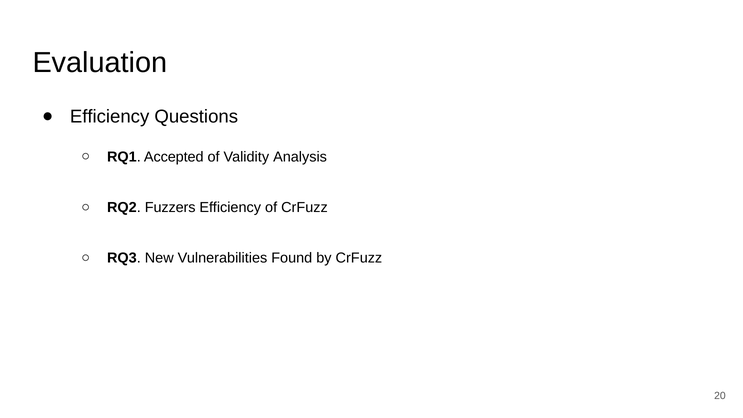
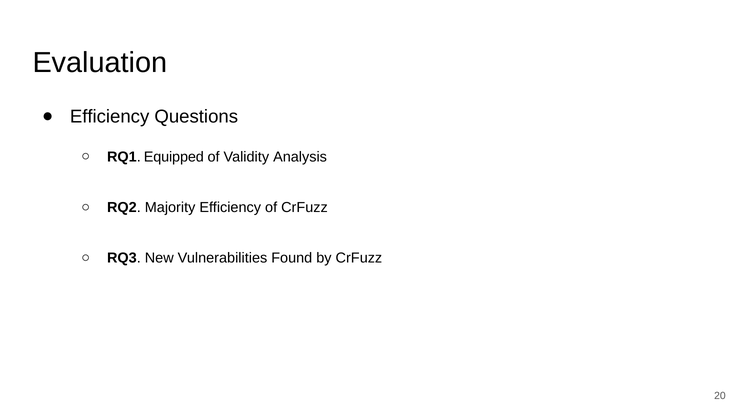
Accepted: Accepted -> Equipped
Fuzzers: Fuzzers -> Majority
